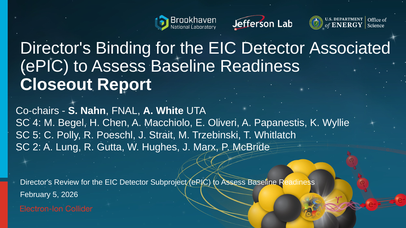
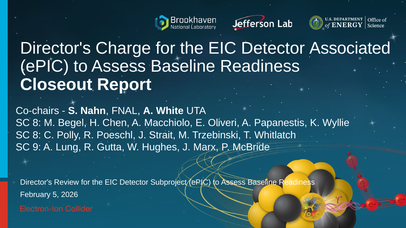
Binding: Binding -> Charge
4 at (37, 123): 4 -> 8
5 at (37, 135): 5 -> 8
2: 2 -> 9
